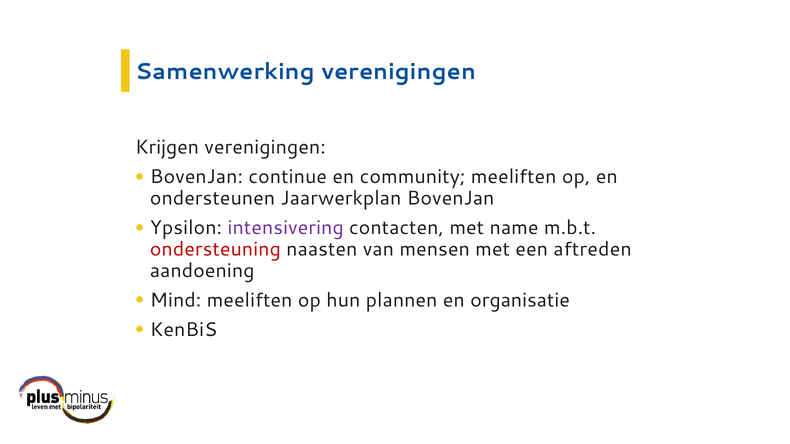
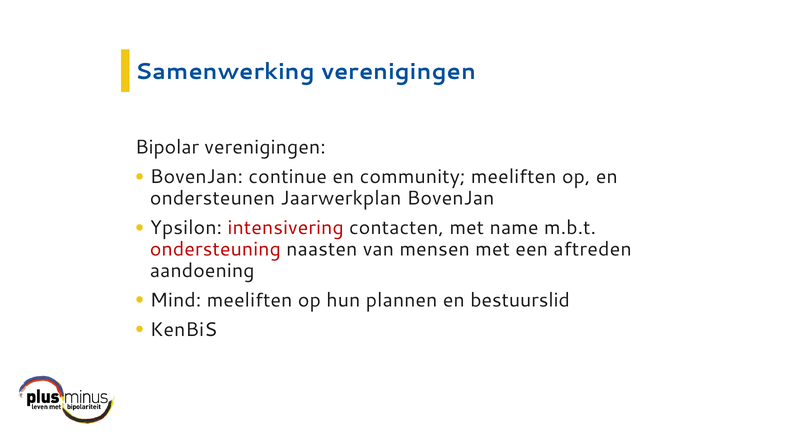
Krijgen: Krijgen -> Bipolar
intensivering colour: purple -> red
organisatie: organisatie -> bestuurslid
